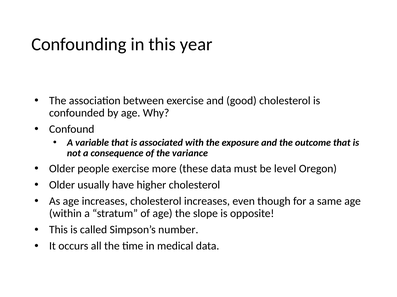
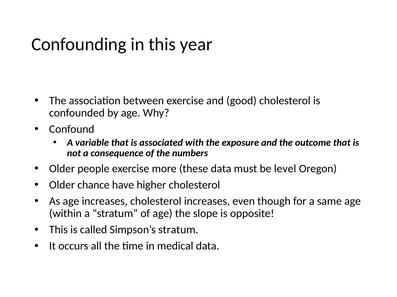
variance: variance -> numbers
usually: usually -> chance
Simpson’s number: number -> stratum
